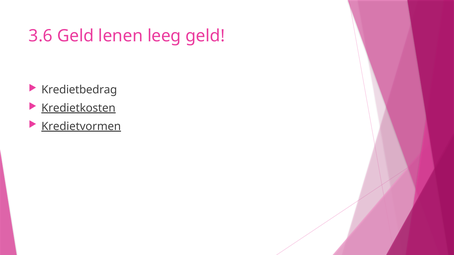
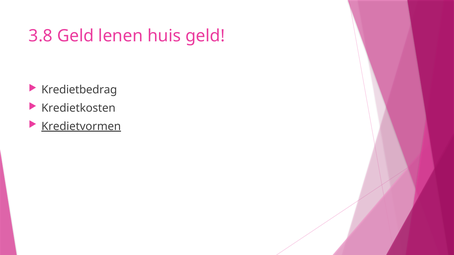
3.6: 3.6 -> 3.8
leeg: leeg -> huis
Kredietkosten underline: present -> none
